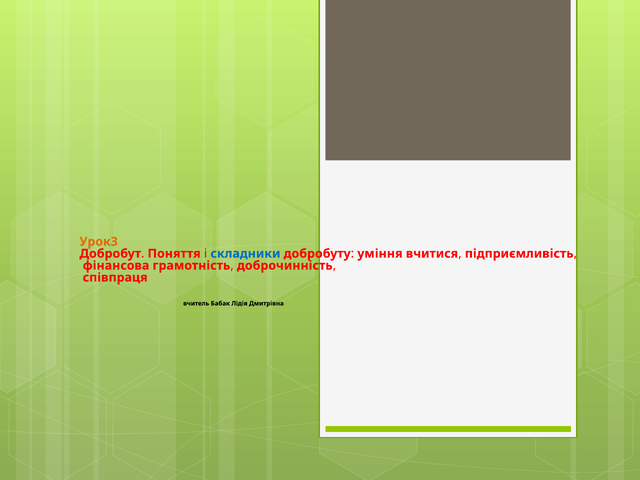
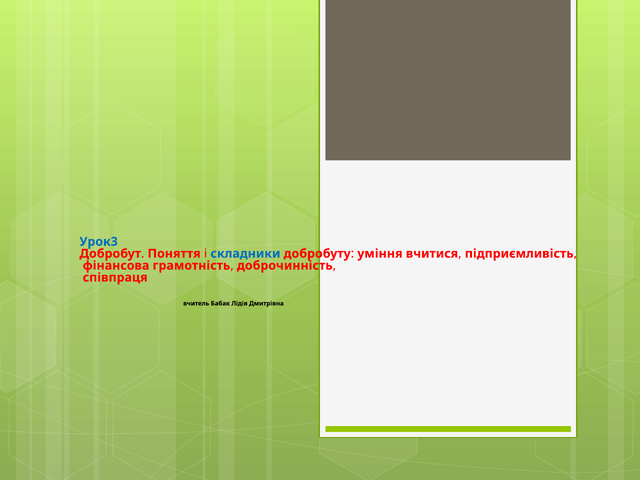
Урок3 colour: orange -> blue
